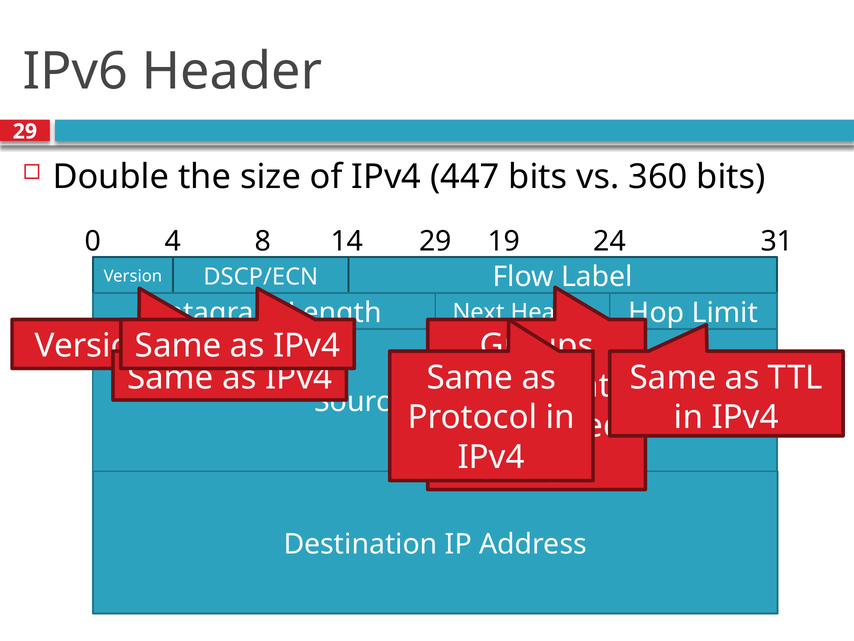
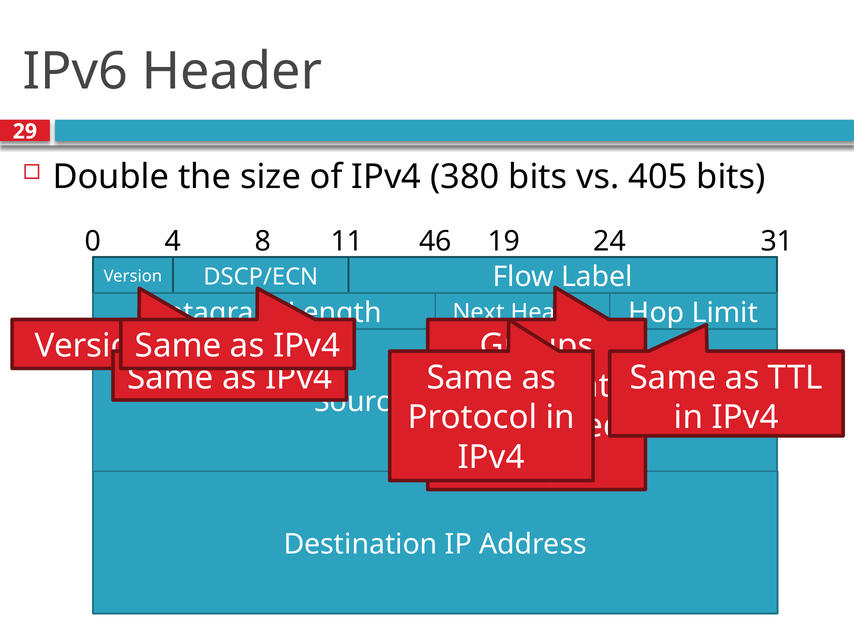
447: 447 -> 380
360: 360 -> 405
14: 14 -> 11
8 29: 29 -> 46
